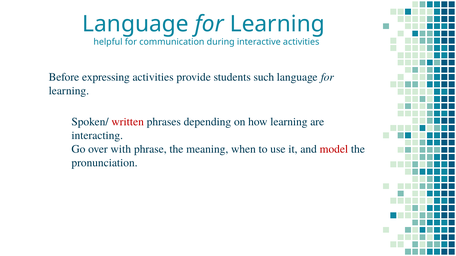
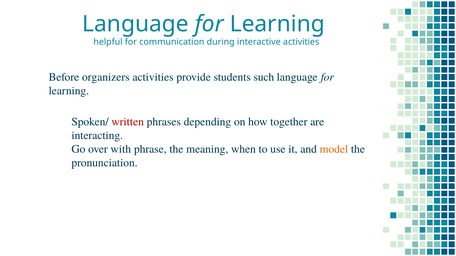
expressing: expressing -> organizers
how learning: learning -> together
model colour: red -> orange
